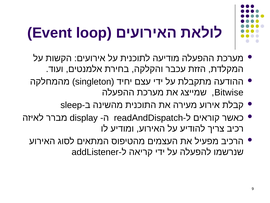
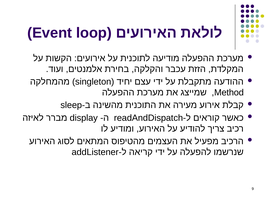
Bitwise: Bitwise -> Method
